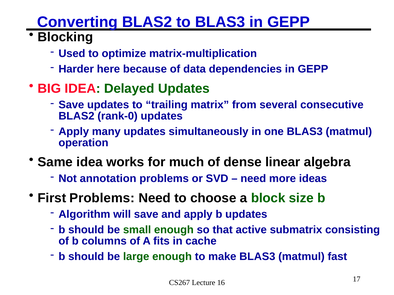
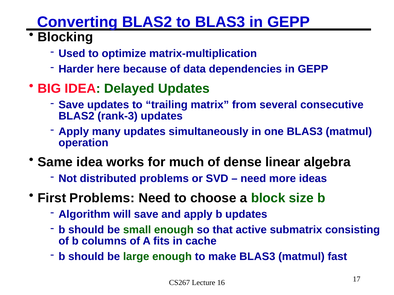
rank-0: rank-0 -> rank-3
annotation: annotation -> distributed
